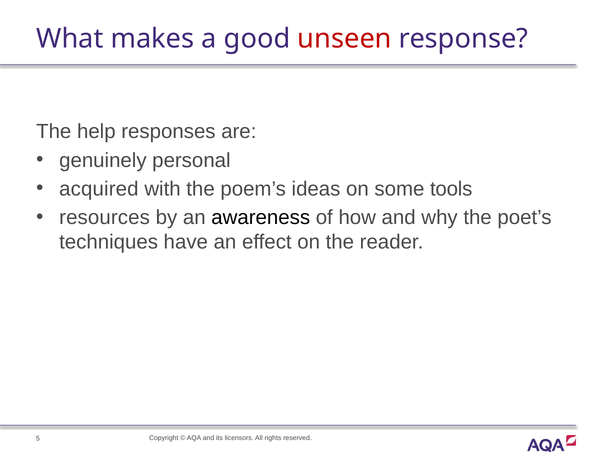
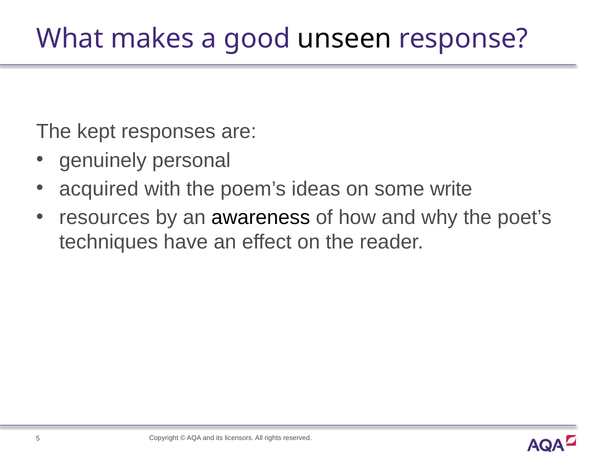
unseen colour: red -> black
help: help -> kept
tools: tools -> write
